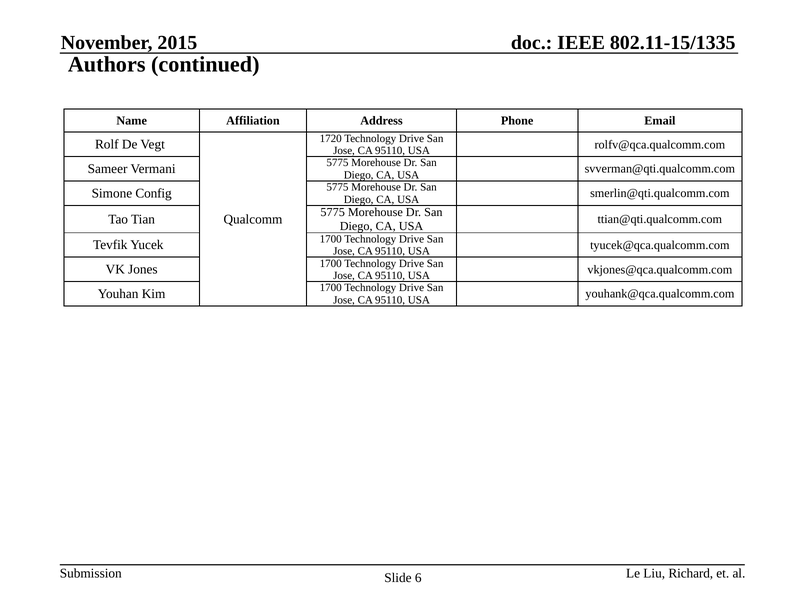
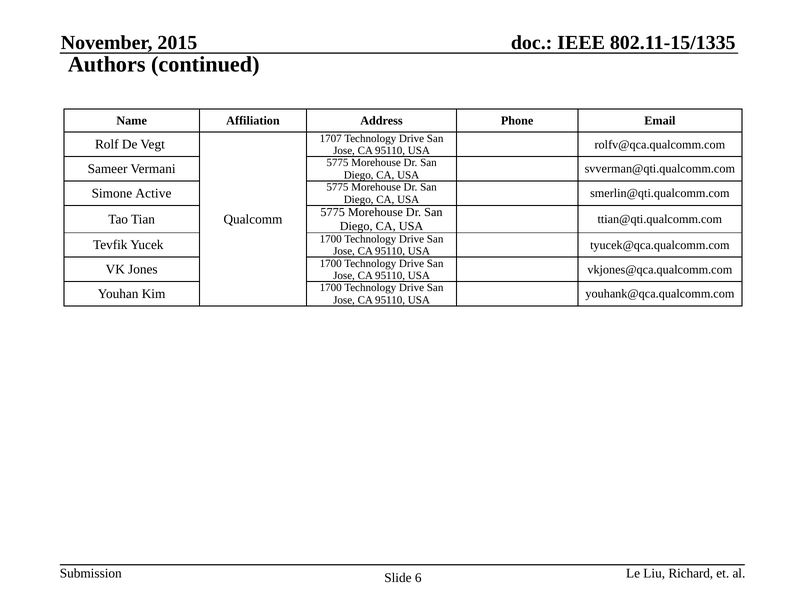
1720: 1720 -> 1707
Config: Config -> Active
